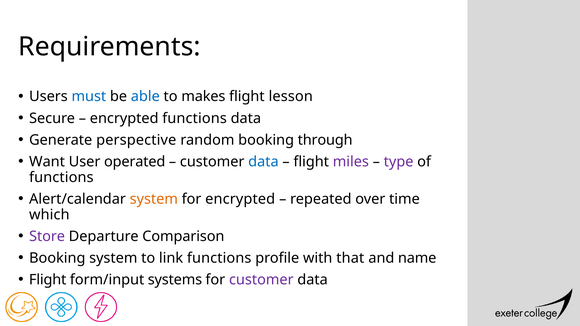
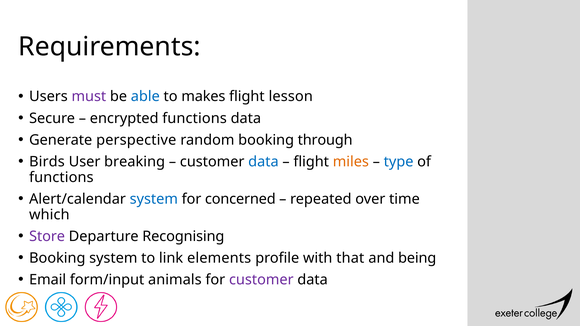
must colour: blue -> purple
Want: Want -> Birds
operated: operated -> breaking
miles colour: purple -> orange
type colour: purple -> blue
system at (154, 199) colour: orange -> blue
for encrypted: encrypted -> concerned
Comparison: Comparison -> Recognising
link functions: functions -> elements
name: name -> being
Flight at (48, 280): Flight -> Email
systems: systems -> animals
